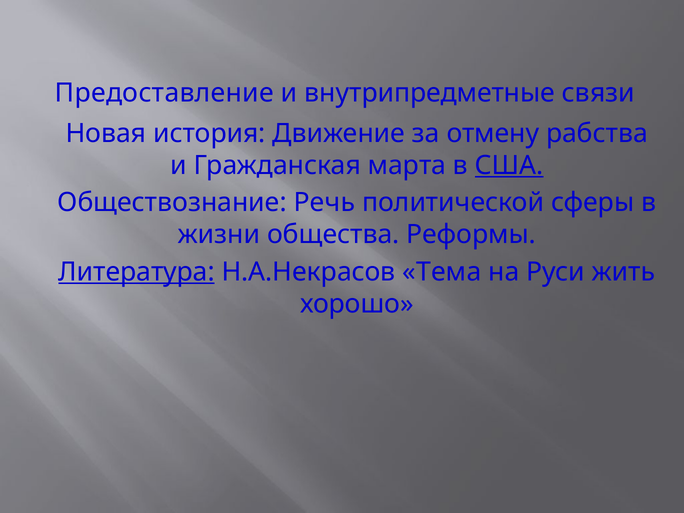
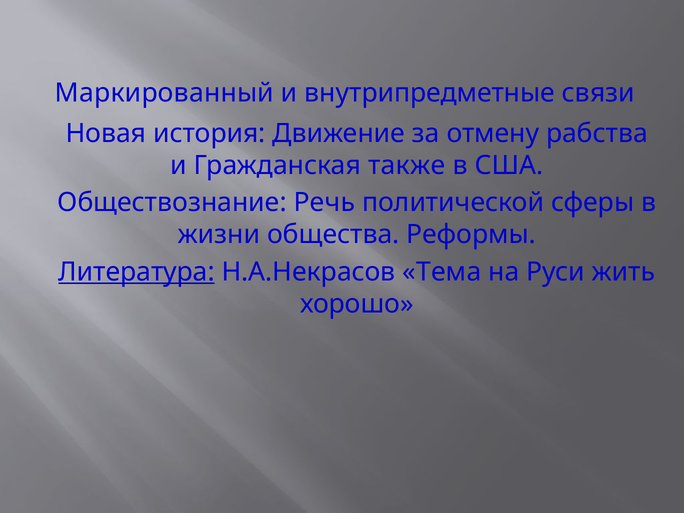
Предоставление: Предоставление -> Маркированный
марта: марта -> также
США underline: present -> none
